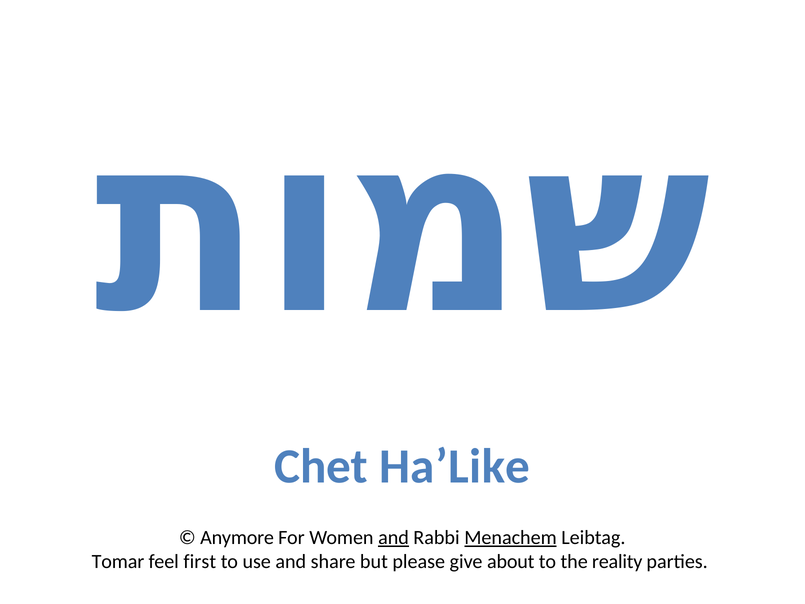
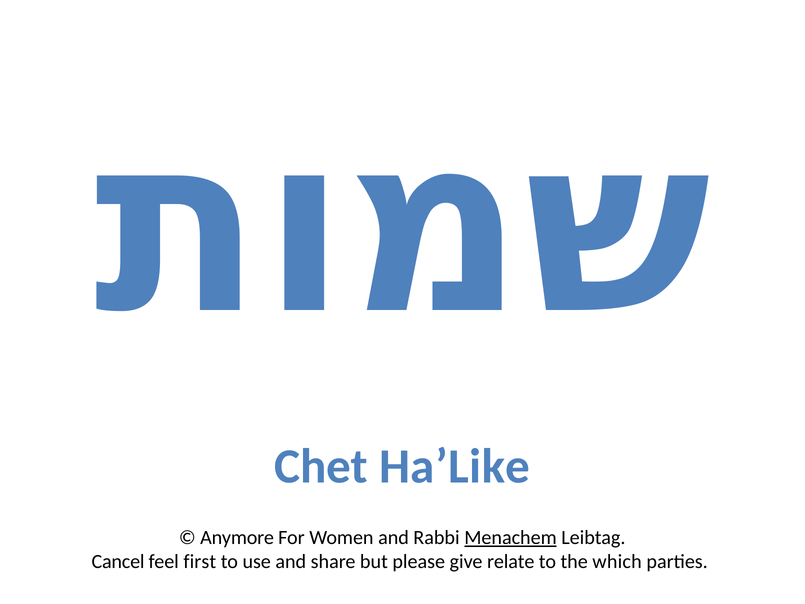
and at (394, 537) underline: present -> none
Tomar: Tomar -> Cancel
about: about -> relate
reality: reality -> which
